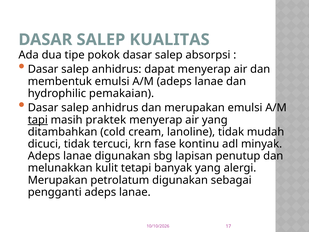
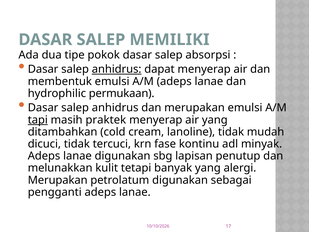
KUALITAS: KUALITAS -> MEMILIKI
anhidrus at (117, 69) underline: none -> present
pemakaian: pemakaian -> permukaan
